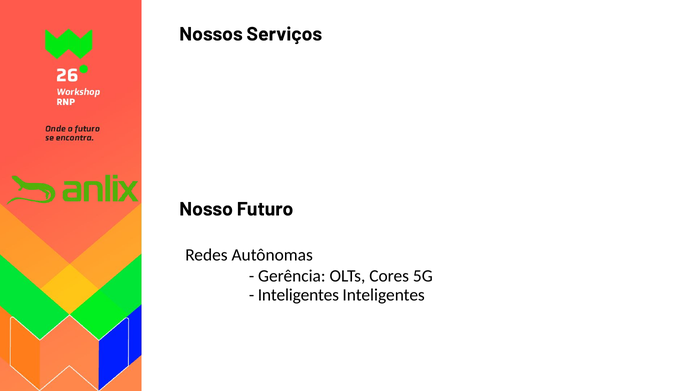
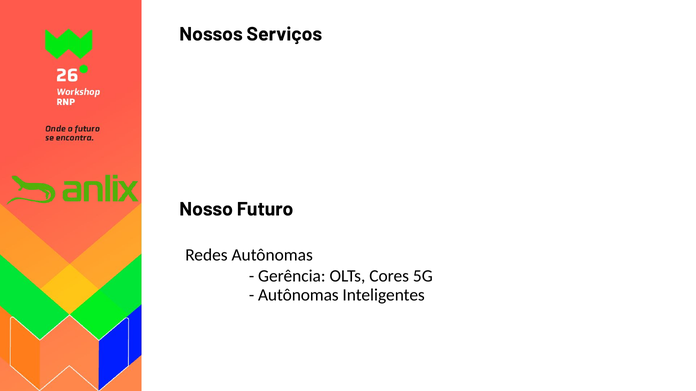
Inteligentes at (298, 295): Inteligentes -> Autônomas
